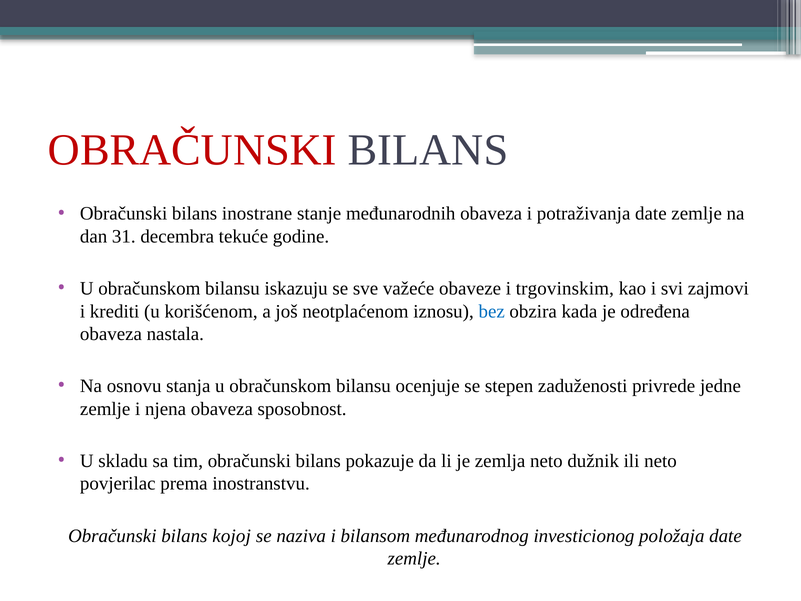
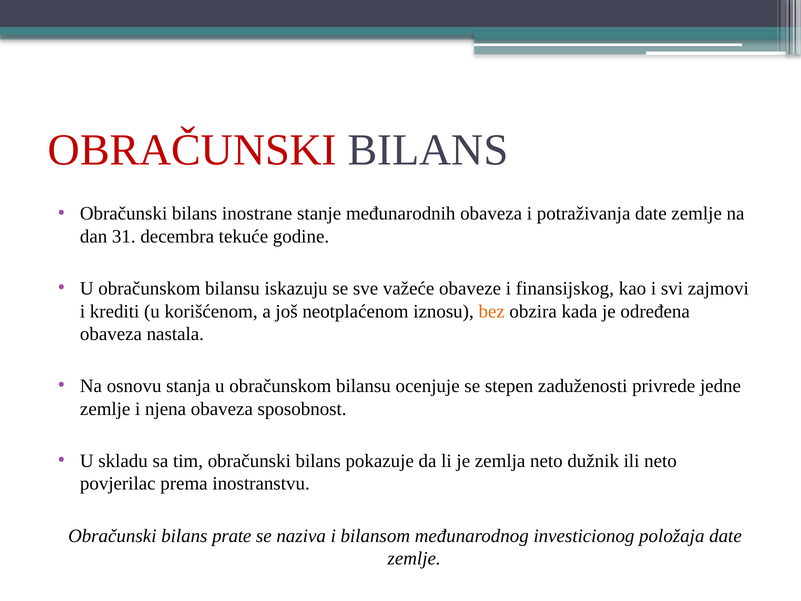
trgovinskim: trgovinskim -> finansijskog
bez colour: blue -> orange
kojoj: kojoj -> prate
